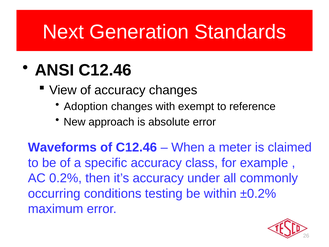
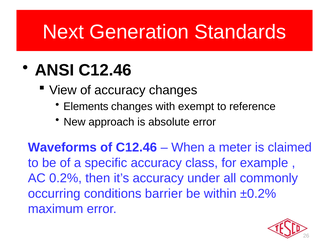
Adoption: Adoption -> Elements
testing: testing -> barrier
